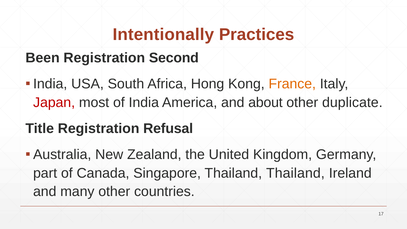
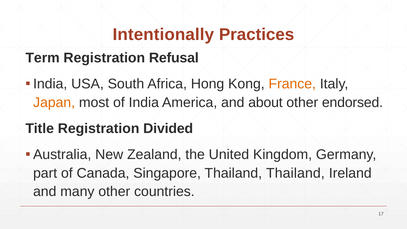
Been: Been -> Term
Second: Second -> Refusal
Japan colour: red -> orange
duplicate: duplicate -> endorsed
Refusal: Refusal -> Divided
